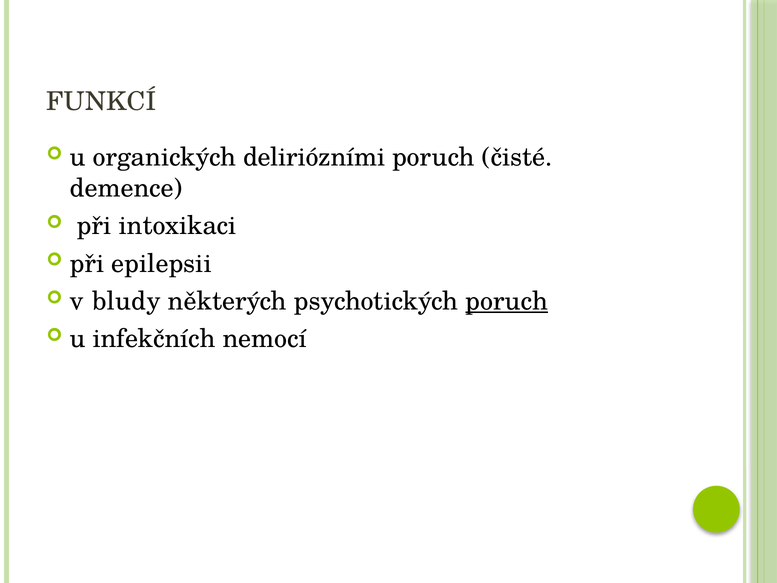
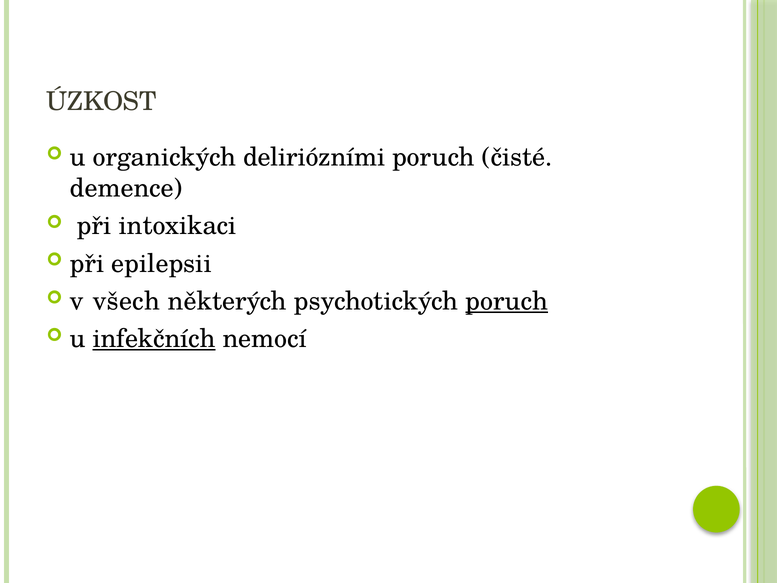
FUNKCÍ: FUNKCÍ -> ÚZKOST
bludy: bludy -> všech
infekčních underline: none -> present
